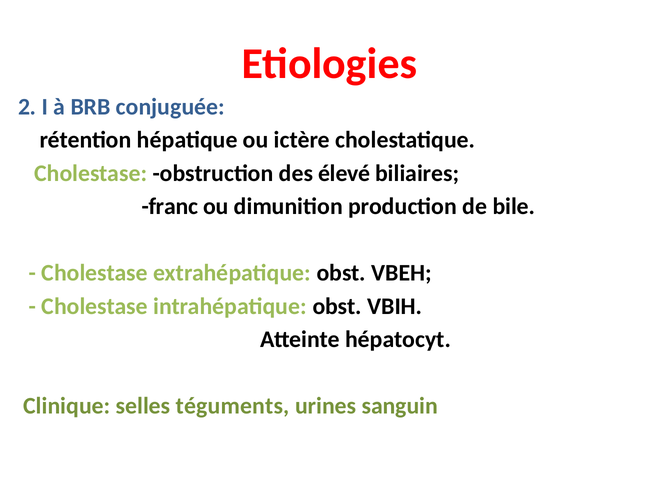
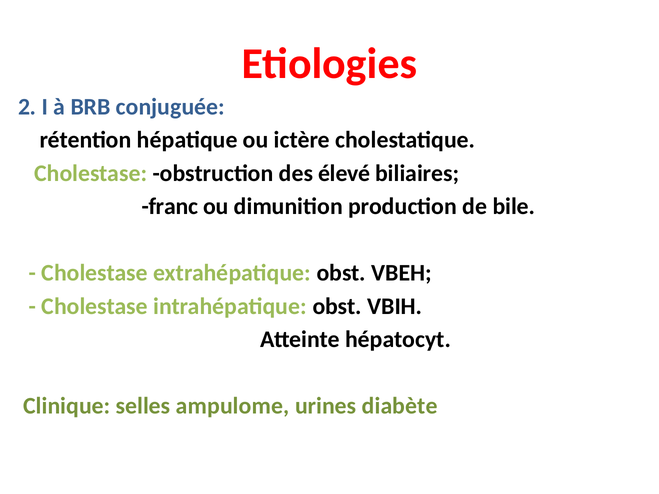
téguments: téguments -> ampulome
sanguin: sanguin -> diabète
